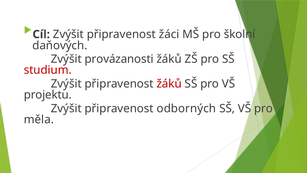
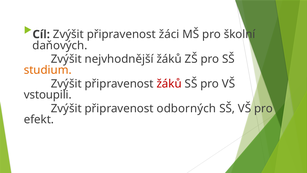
provázanosti: provázanosti -> nejvhodnější
studium colour: red -> orange
projektu: projektu -> vstoupili
měla: měla -> efekt
